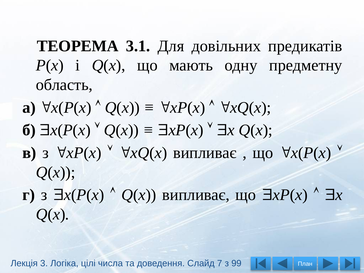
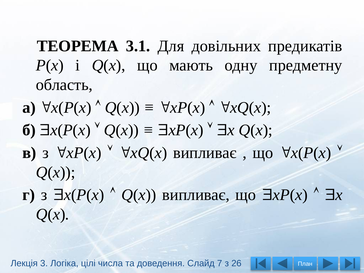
99: 99 -> 26
